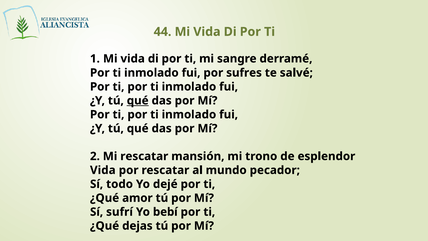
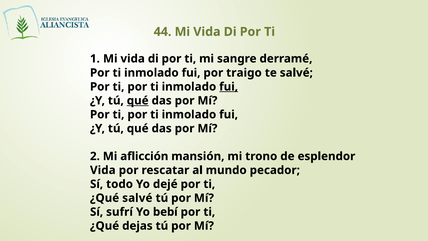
sufres: sufres -> traigo
fui at (229, 87) underline: none -> present
Mi rescatar: rescatar -> aflicción
¿Qué amor: amor -> salvé
